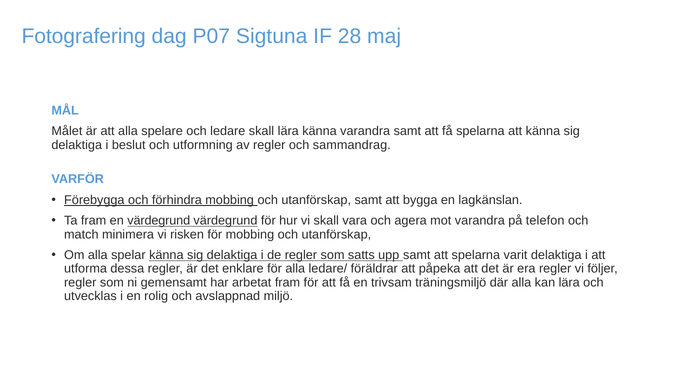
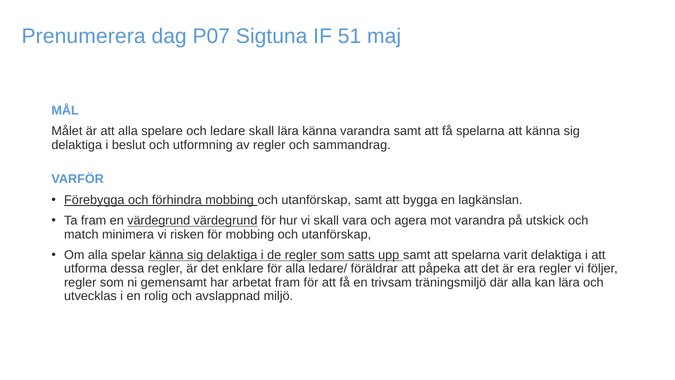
Fotografering: Fotografering -> Prenumerera
28: 28 -> 51
telefon: telefon -> utskick
